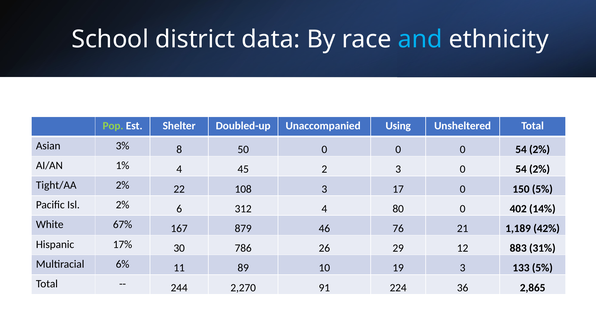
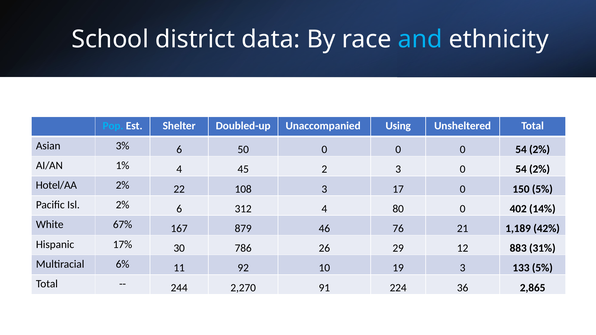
Pop colour: light green -> light blue
3% 8: 8 -> 6
Tight/AA: Tight/AA -> Hotel/AA
89: 89 -> 92
